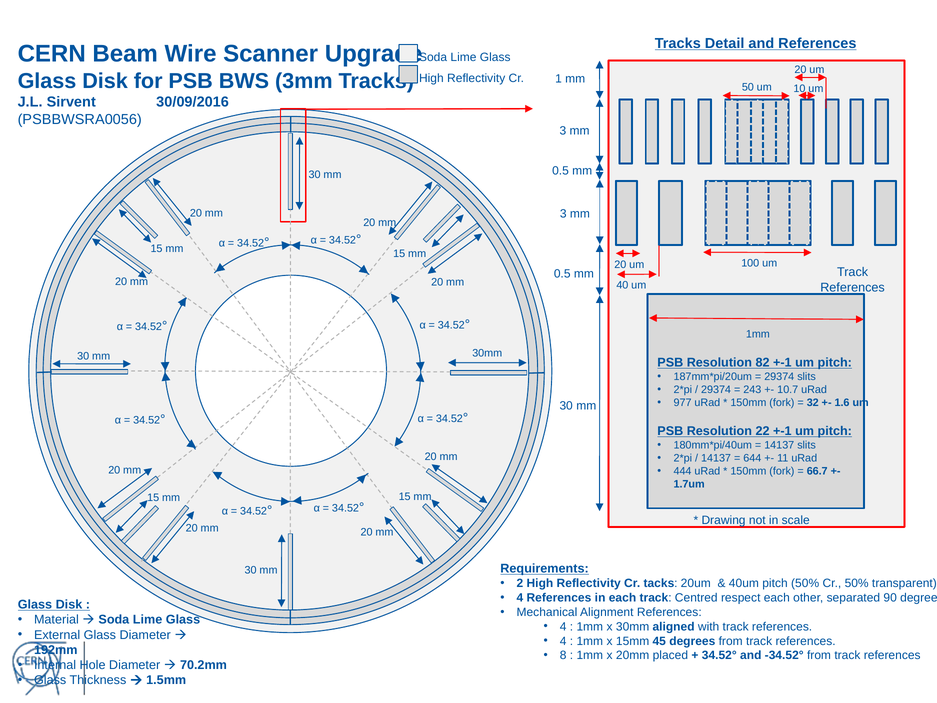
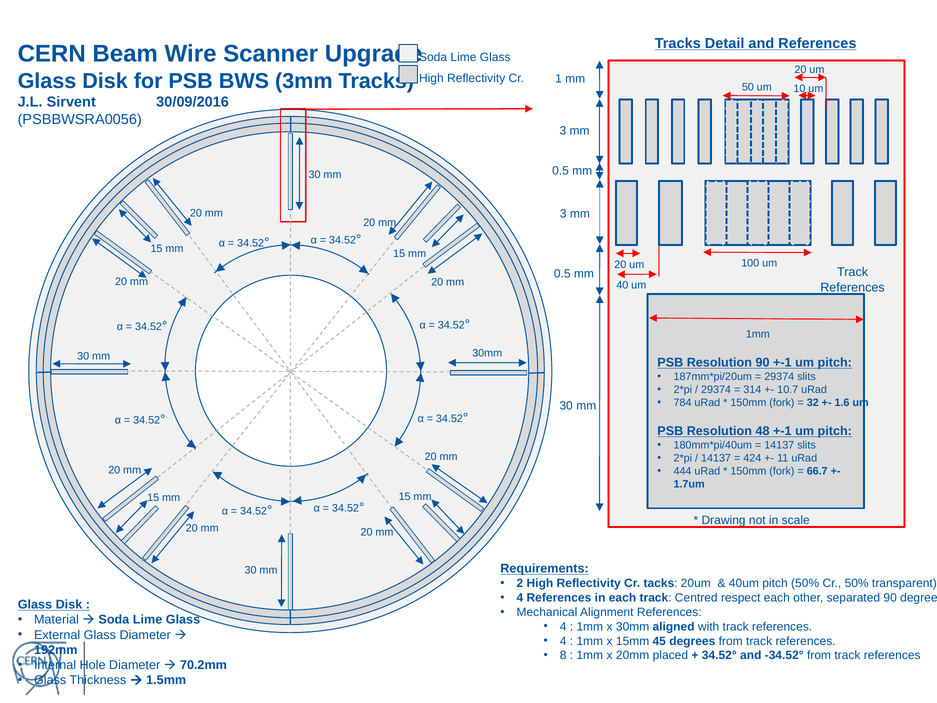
Resolution 82: 82 -> 90
243: 243 -> 314
977: 977 -> 784
22: 22 -> 48
644: 644 -> 424
